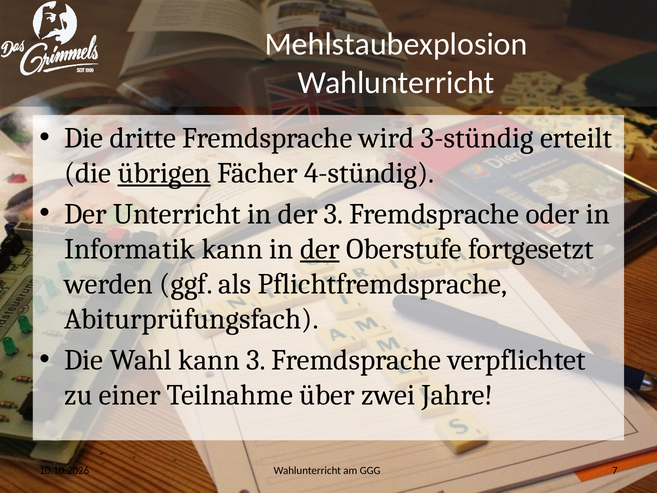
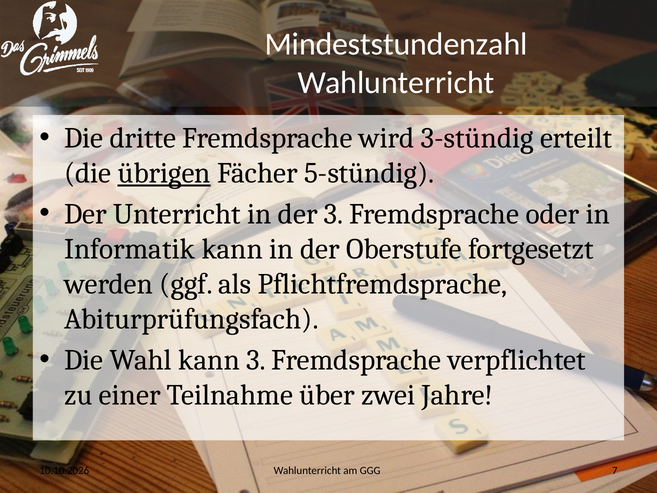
Mehlstaubexplosion: Mehlstaubexplosion -> Mindeststundenzahl
4-stündig: 4-stündig -> 5-stündig
der at (320, 249) underline: present -> none
